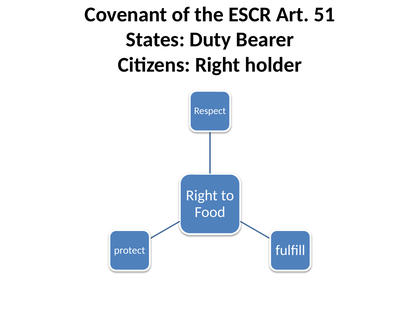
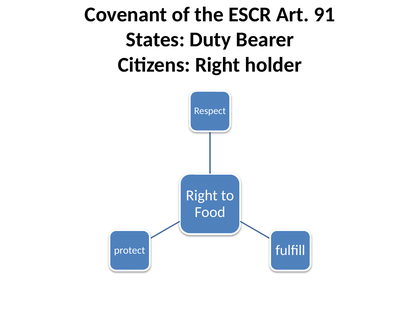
51: 51 -> 91
